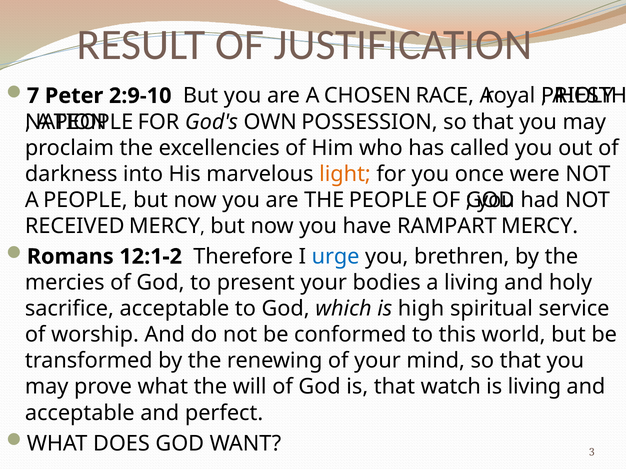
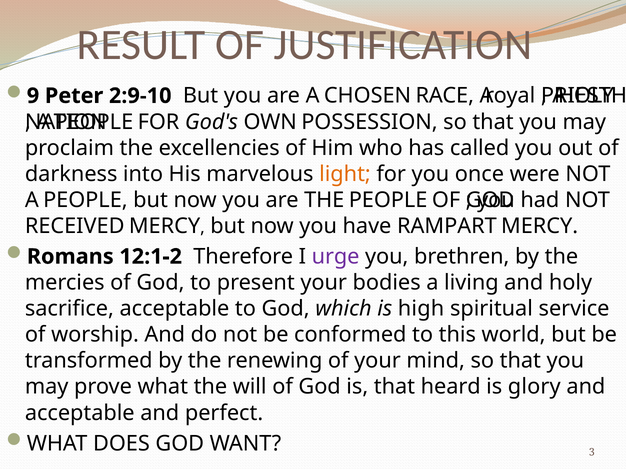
7: 7 -> 9
urge colour: blue -> purple
watch: watch -> heard
is living: living -> glory
